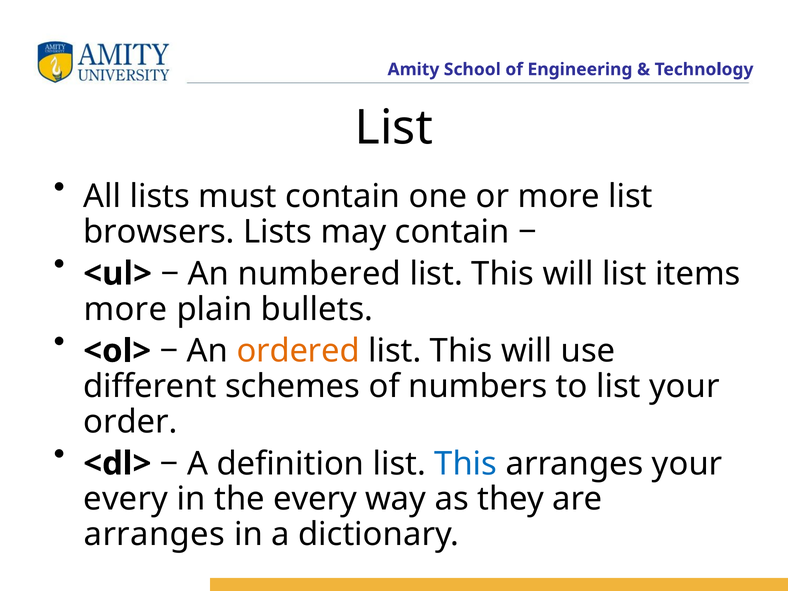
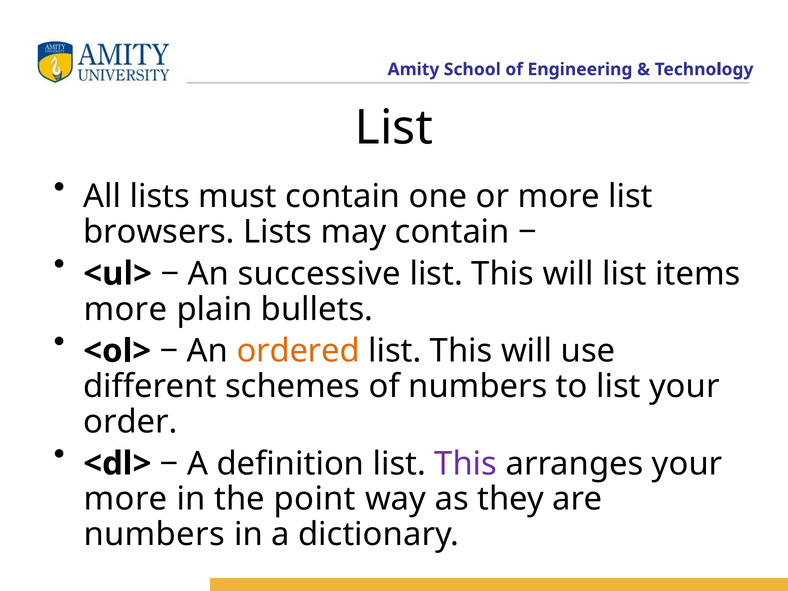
numbered: numbered -> successive
This at (466, 464) colour: blue -> purple
every at (126, 499): every -> more
the every: every -> point
arranges at (154, 535): arranges -> numbers
